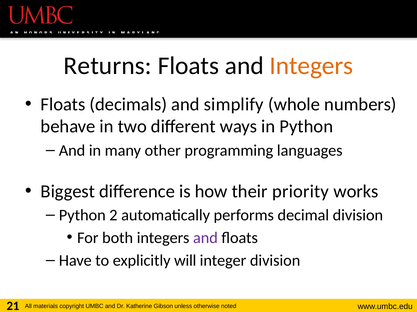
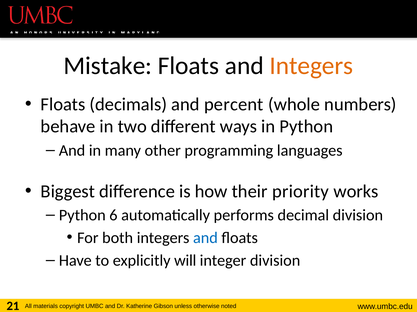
Returns: Returns -> Mistake
simplify: simplify -> percent
2: 2 -> 6
and at (205, 238) colour: purple -> blue
